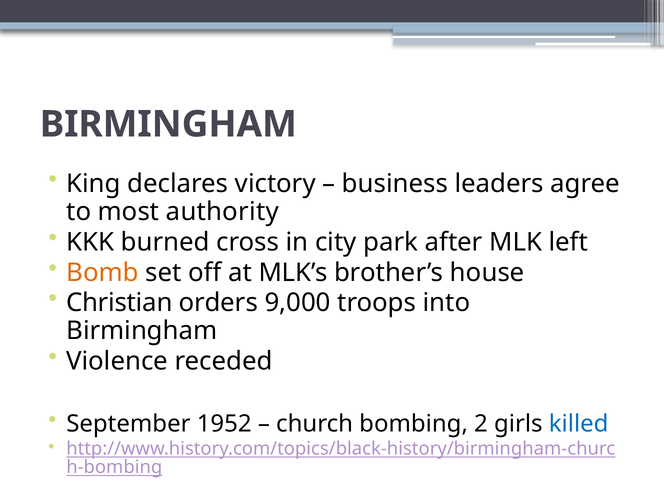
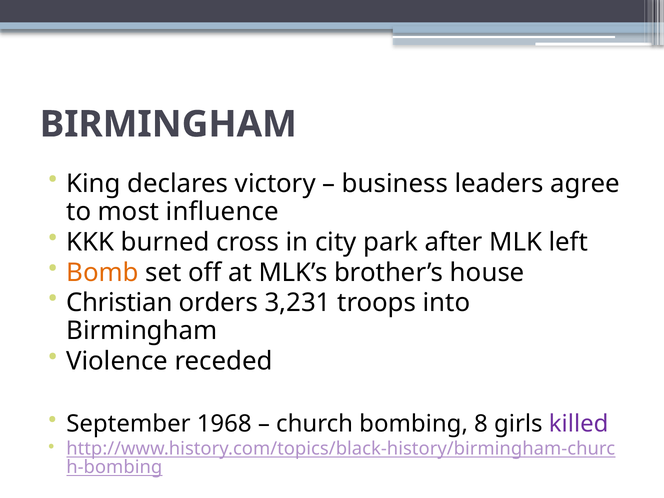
authority: authority -> influence
9,000: 9,000 -> 3,231
1952: 1952 -> 1968
2: 2 -> 8
killed colour: blue -> purple
